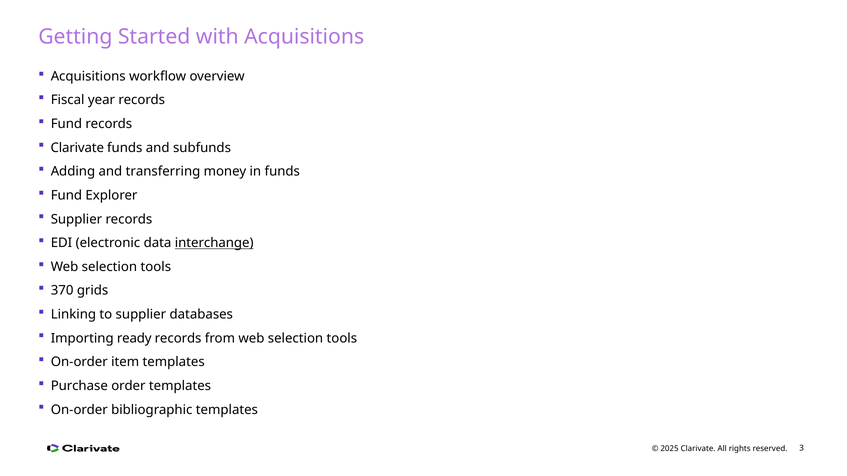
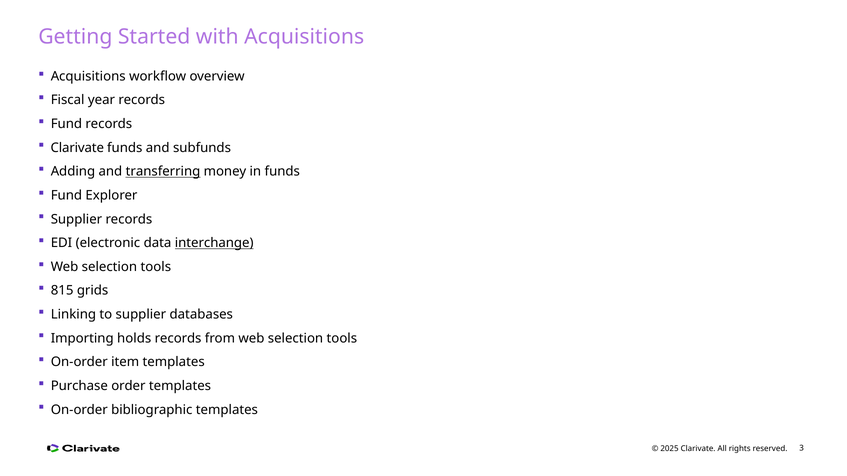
transferring underline: none -> present
370: 370 -> 815
ready: ready -> holds
